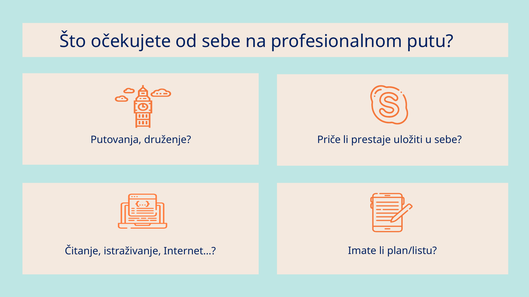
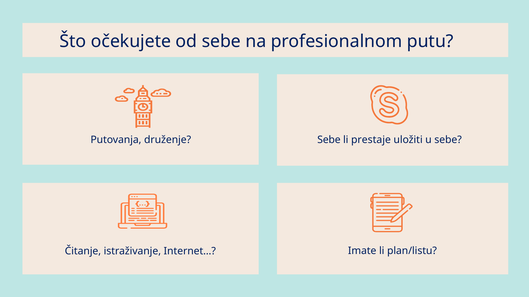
druženje Priče: Priče -> Sebe
